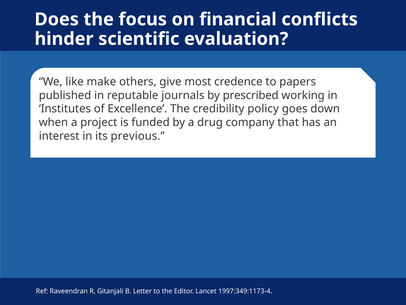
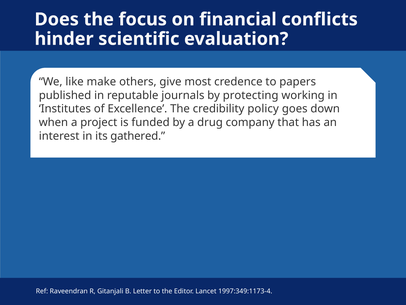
prescribed: prescribed -> protecting
previous: previous -> gathered
